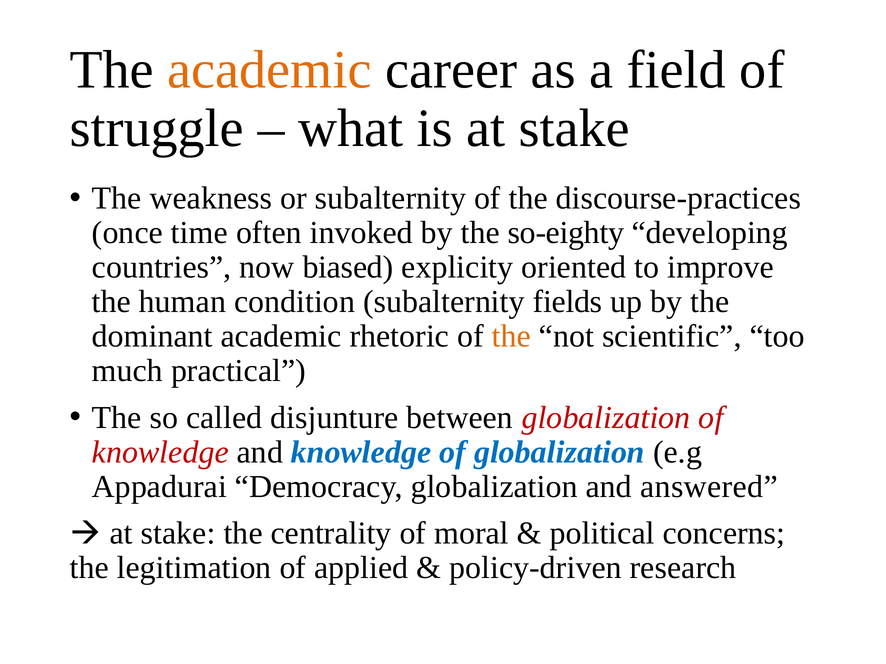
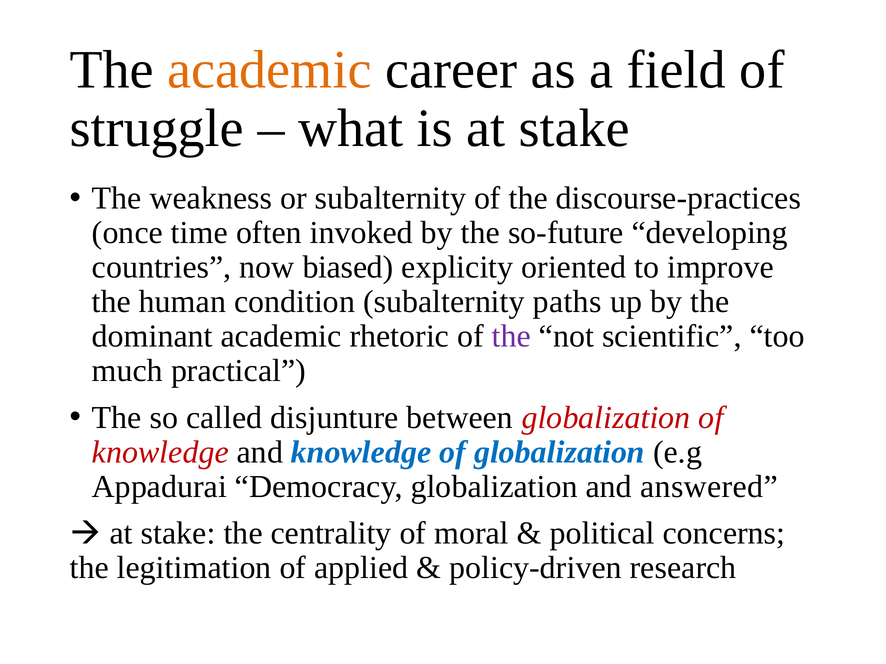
so-eighty: so-eighty -> so-future
fields: fields -> paths
the at (511, 337) colour: orange -> purple
